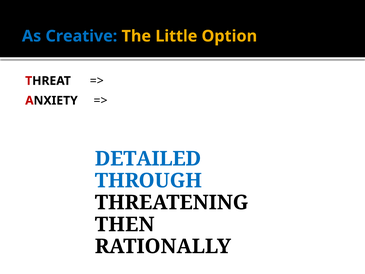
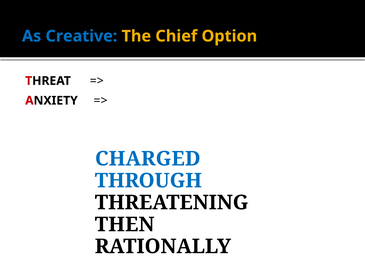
Little: Little -> Chief
DETAILED: DETAILED -> CHARGED
